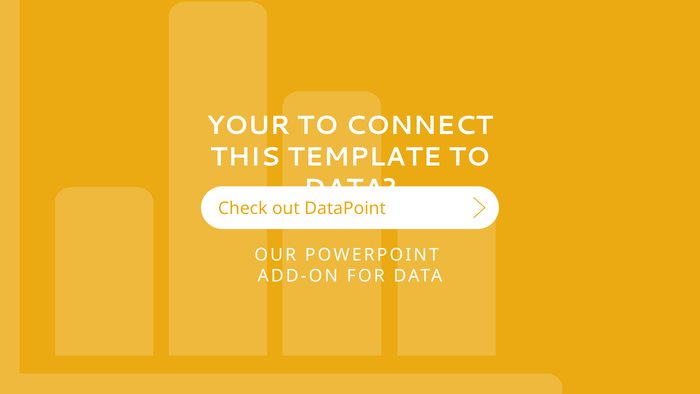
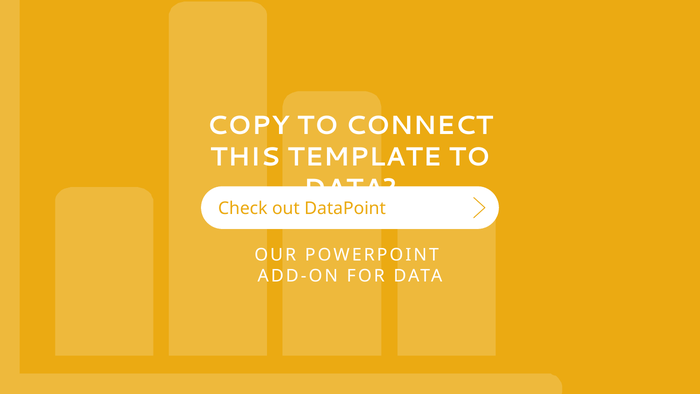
YOUR: YOUR -> COPY
